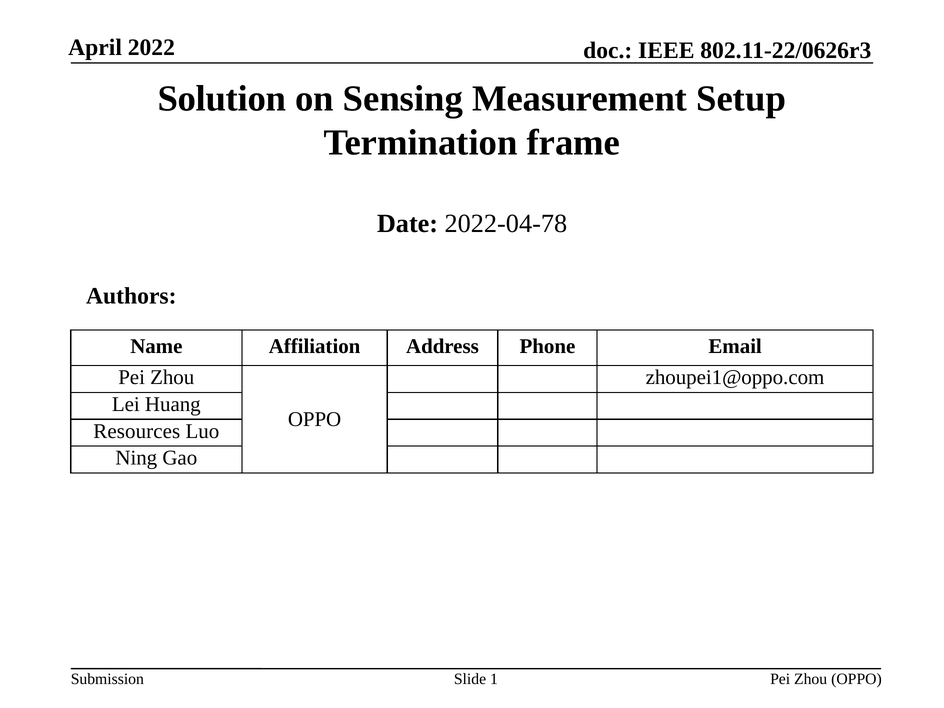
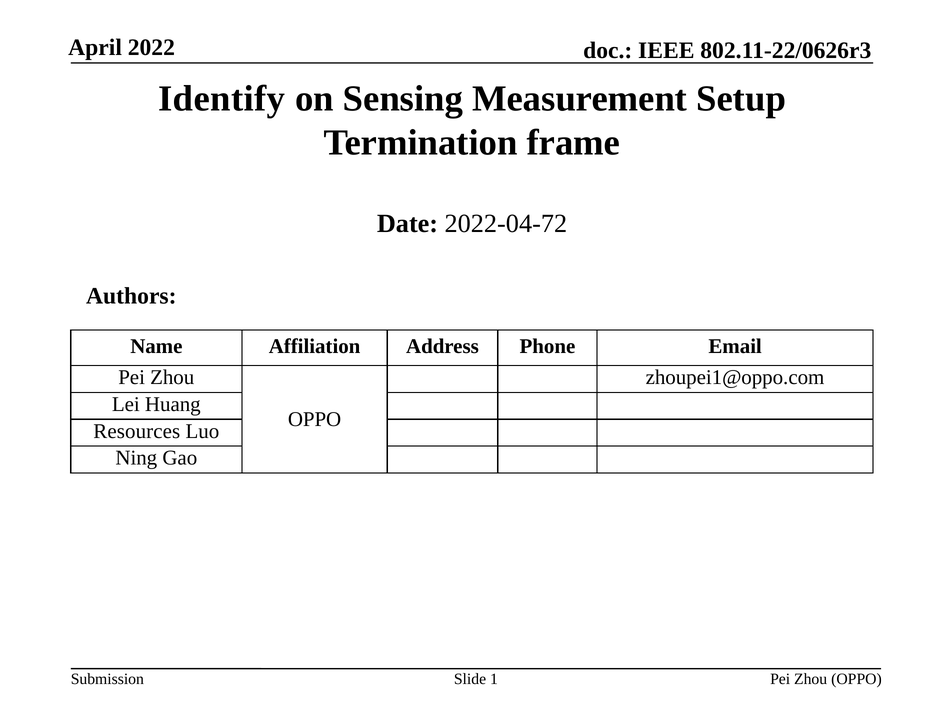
Solution: Solution -> Identify
2022-04-78: 2022-04-78 -> 2022-04-72
